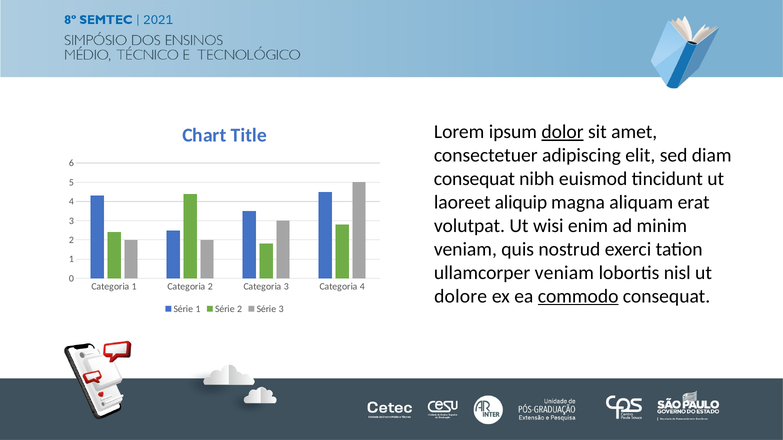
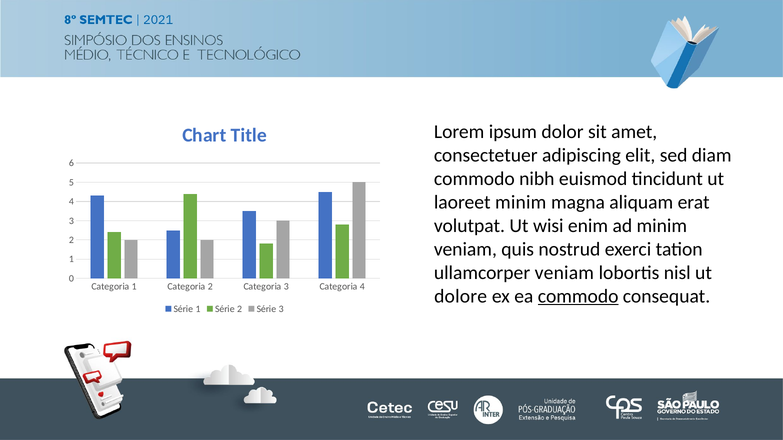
dolor underline: present -> none
consequat at (474, 179): consequat -> commodo
laoreet aliquip: aliquip -> minim
